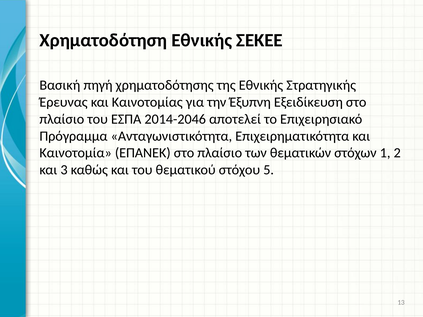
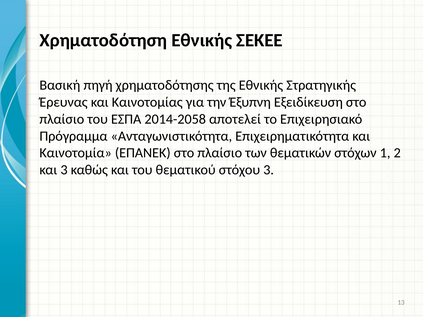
2014-2046: 2014-2046 -> 2014-2058
στόχου 5: 5 -> 3
